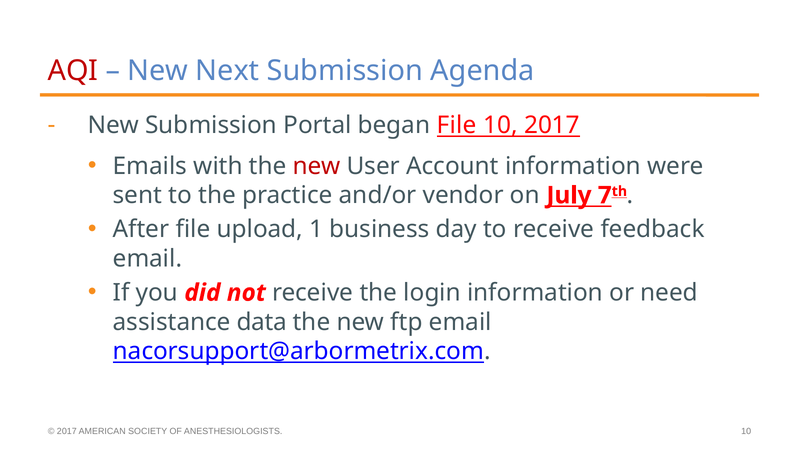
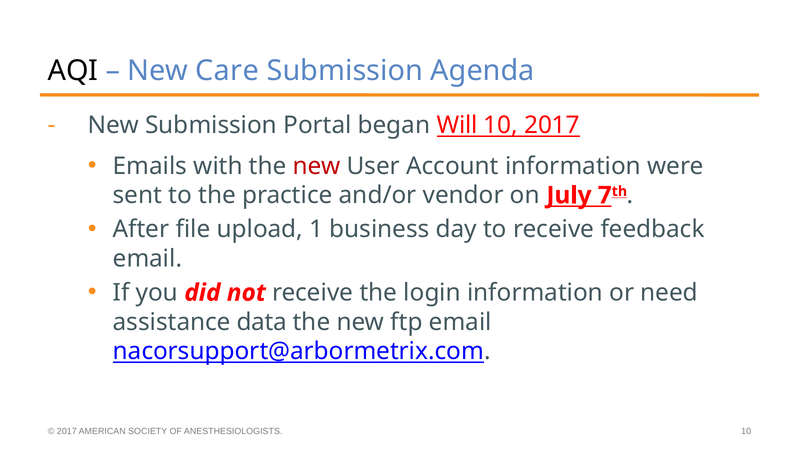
AQI colour: red -> black
Next: Next -> Care
began File: File -> Will
